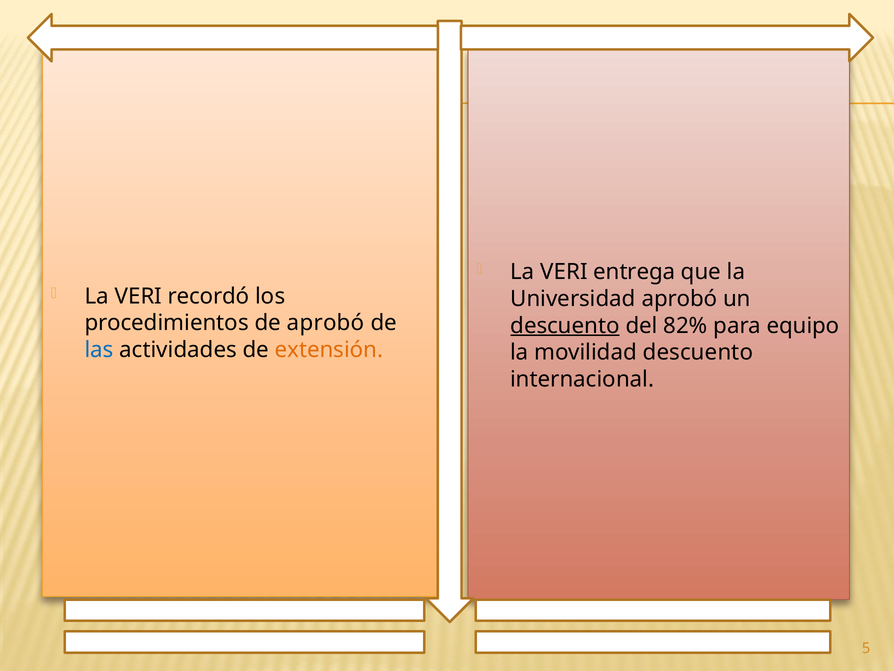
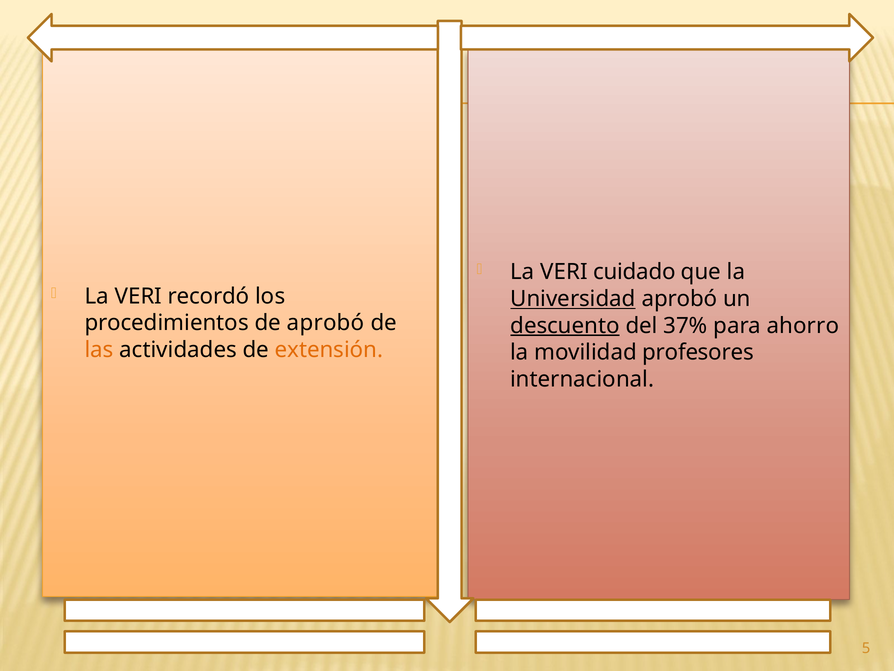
entrega: entrega -> cuidado
Universidad underline: none -> present
82%: 82% -> 37%
equipo: equipo -> ahorro
las colour: blue -> orange
movilidad descuento: descuento -> profesores
